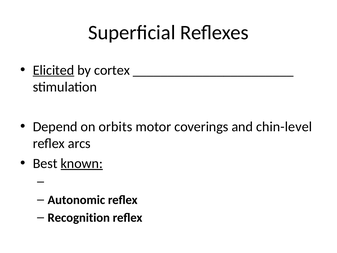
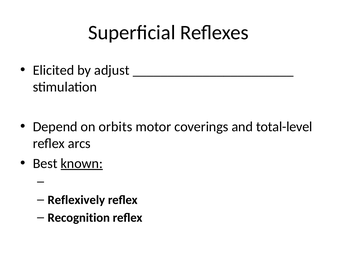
Elicited underline: present -> none
cortex: cortex -> adjust
chin-level: chin-level -> total-level
Autonomic: Autonomic -> Reflexively
